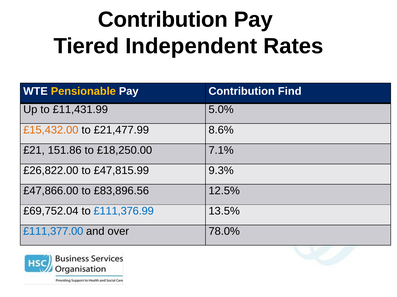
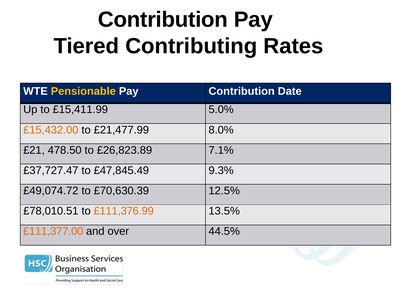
Independent: Independent -> Contributing
Find: Find -> Date
£11,431.99: £11,431.99 -> £15,411.99
8.6%: 8.6% -> 8.0%
151.86: 151.86 -> 478.50
£18,250.00: £18,250.00 -> £26,823.89
£26,822.00: £26,822.00 -> £37,727.47
£47,815.99: £47,815.99 -> £47,845.49
£47,866.00: £47,866.00 -> £49,074.72
£83,896.56: £83,896.56 -> £70,630.39
£69,752.04: £69,752.04 -> £78,010.51
£111,376.99 colour: blue -> orange
£111,377.00 colour: blue -> orange
78.0%: 78.0% -> 44.5%
